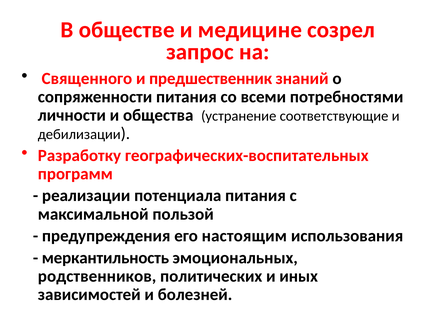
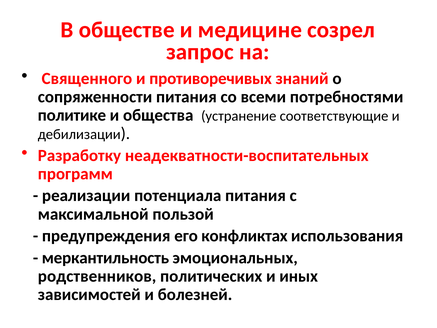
предшественник: предшественник -> противоречивых
личности: личности -> политике
географических-воспитательных: географических-воспитательных -> неадекватности-воспитательных
настоящим: настоящим -> конфликтах
